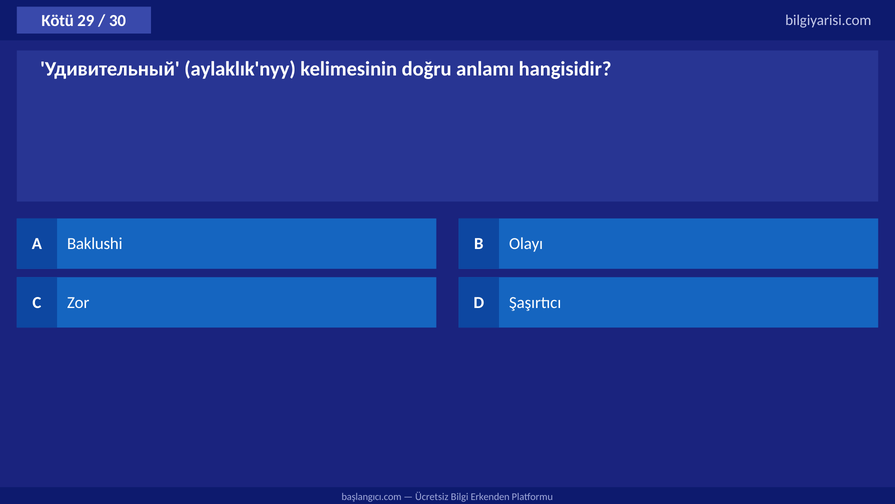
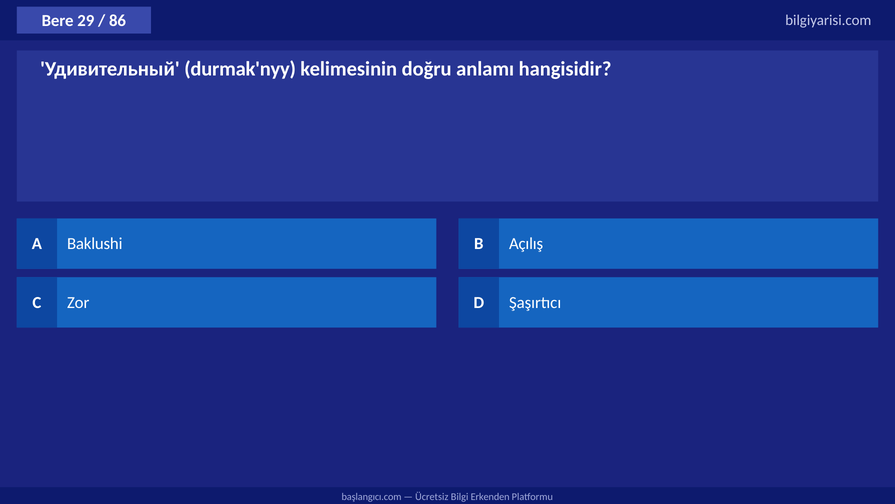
Kötü: Kötü -> Bere
30: 30 -> 86
aylaklık'nyy: aylaklık'nyy -> durmak'nyy
Olayı: Olayı -> Açılış
